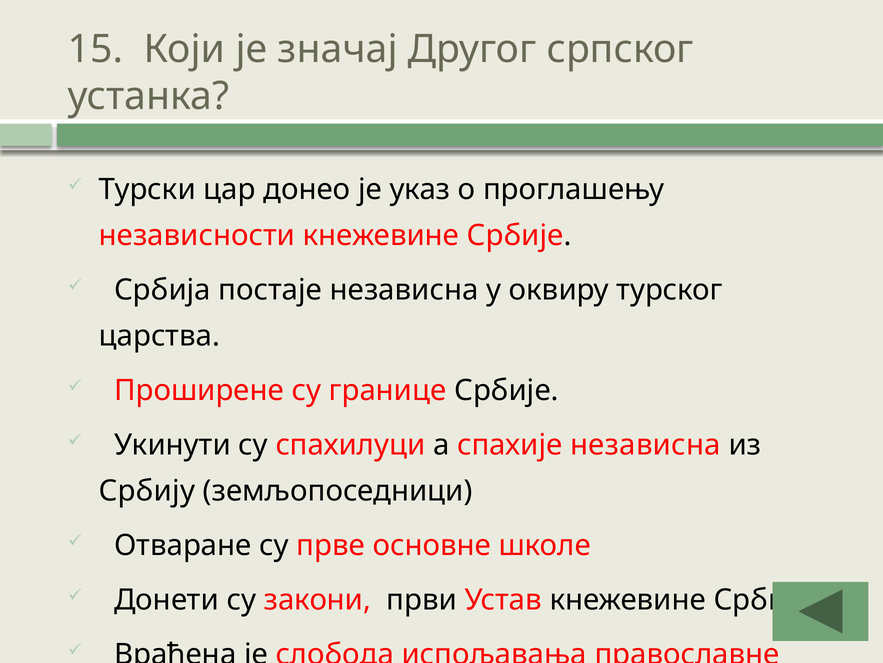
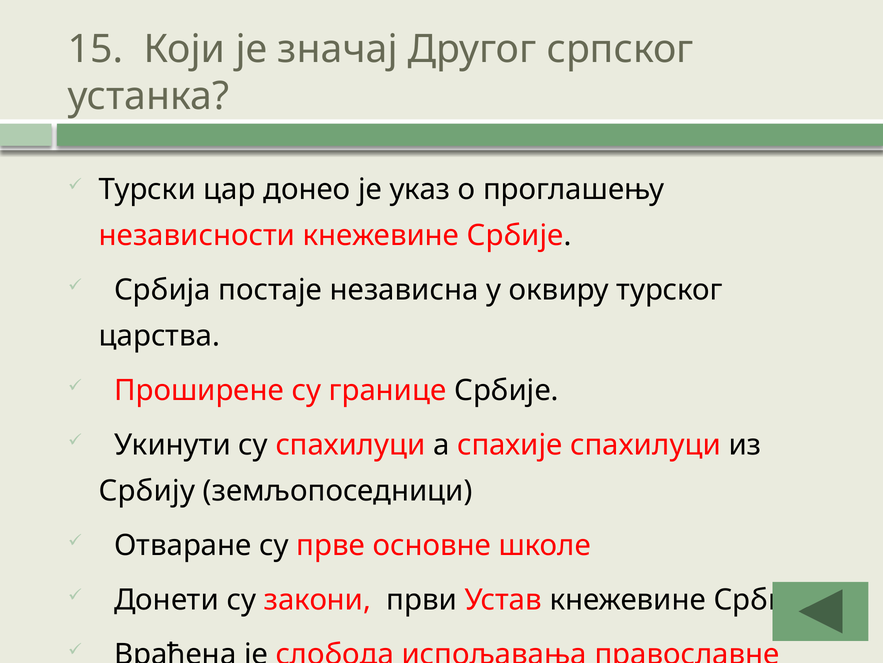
спахије независна: независна -> спахилуци
